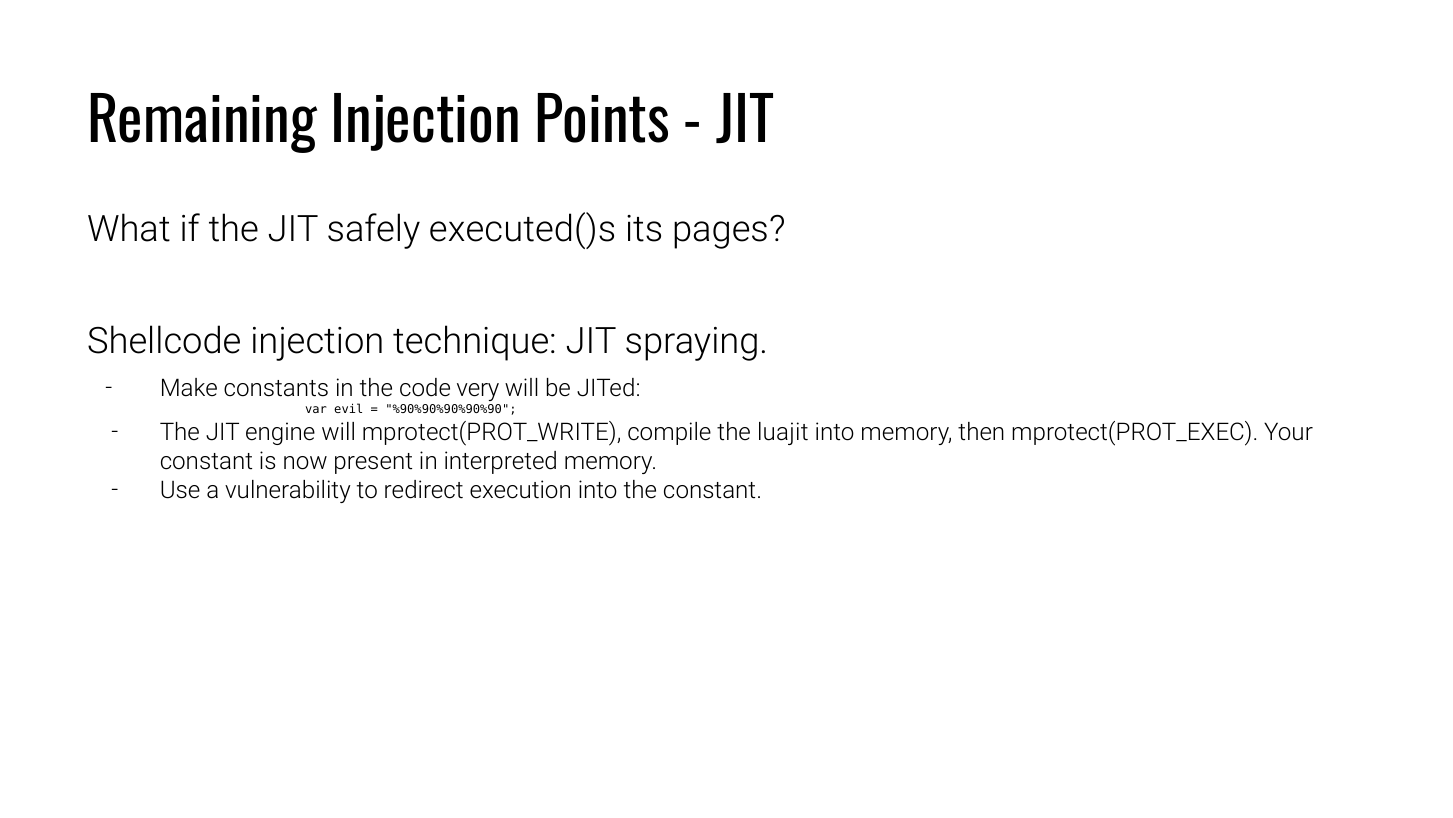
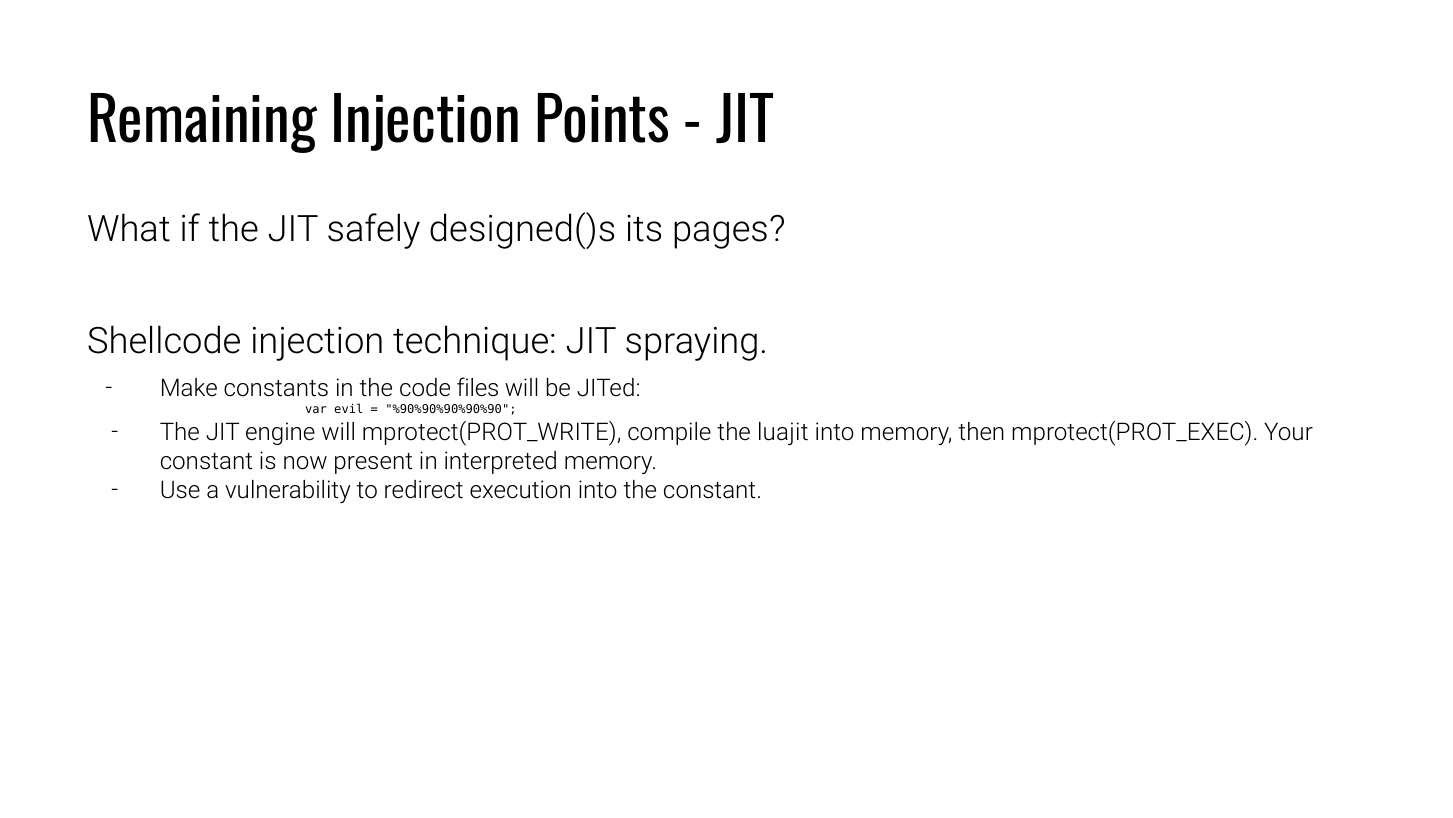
executed()s: executed()s -> designed()s
very: very -> files
